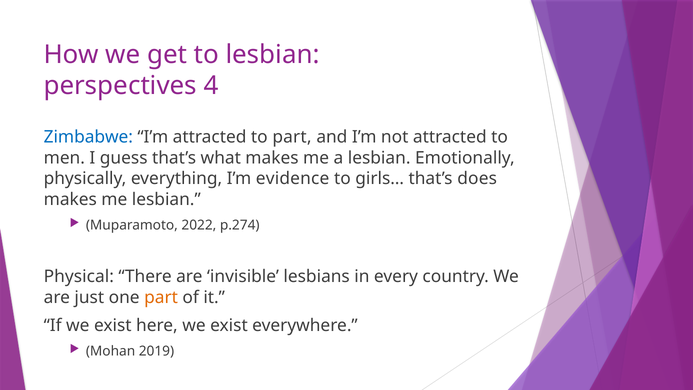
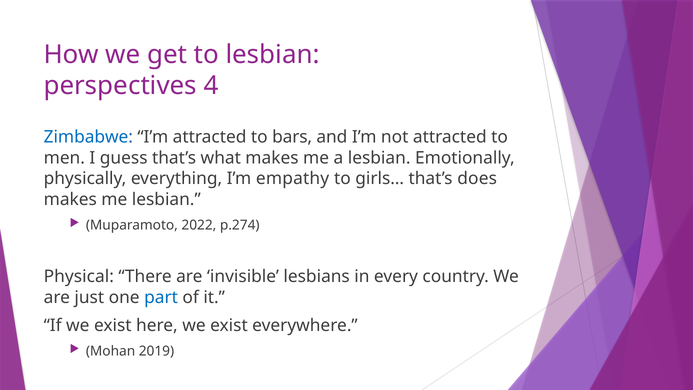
to part: part -> bars
evidence: evidence -> empathy
part at (161, 297) colour: orange -> blue
